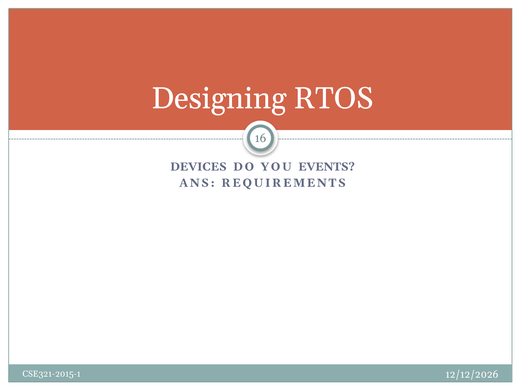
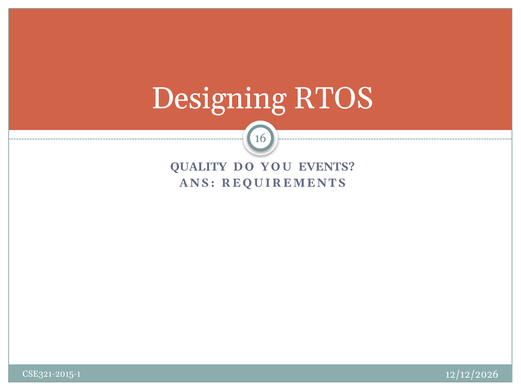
DEVICES: DEVICES -> QUALITY
